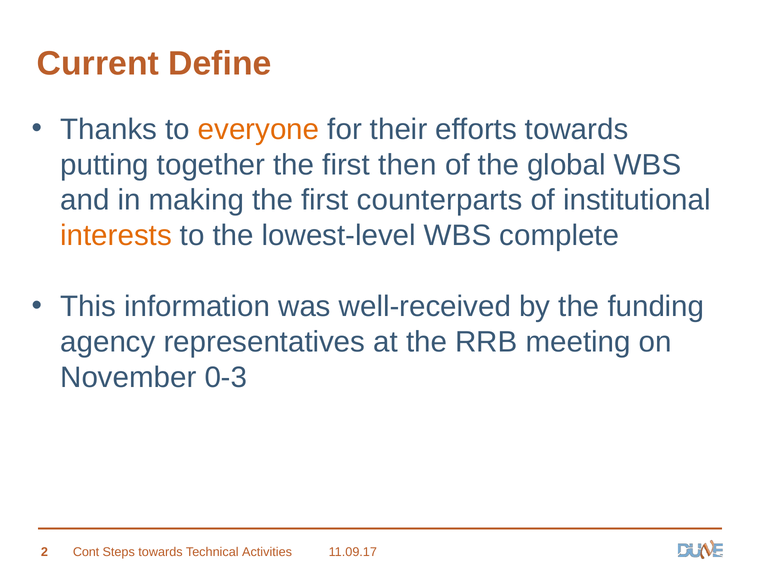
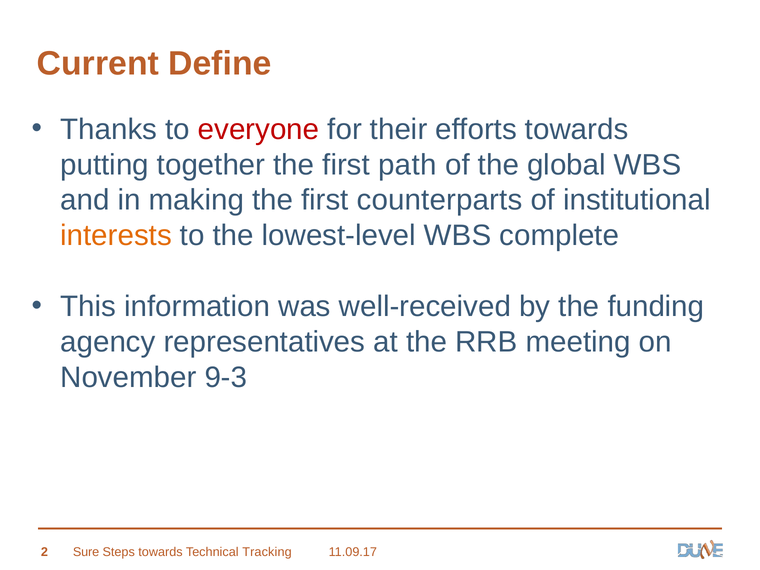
everyone colour: orange -> red
then: then -> path
0-3: 0-3 -> 9-3
Cont: Cont -> Sure
Activities: Activities -> Tracking
